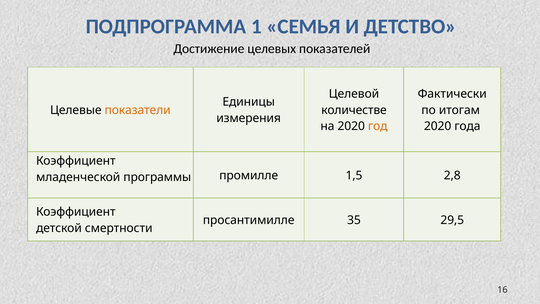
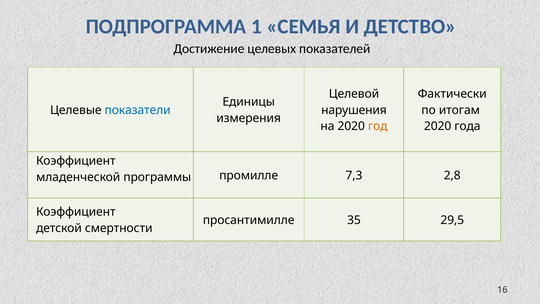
показатели colour: orange -> blue
количестве: количестве -> нарушения
1,5: 1,5 -> 7,3
